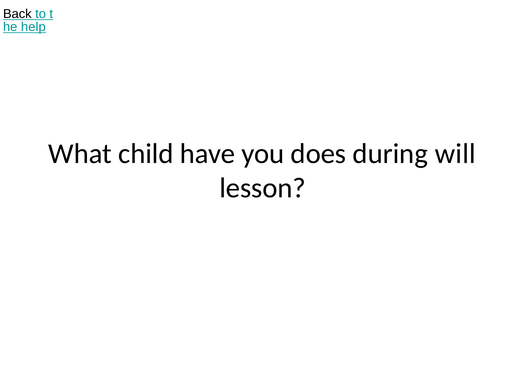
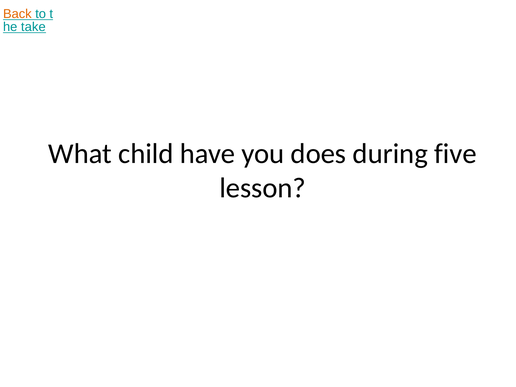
Back colour: black -> orange
help: help -> take
will: will -> five
